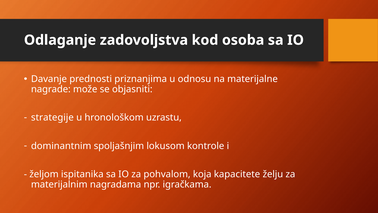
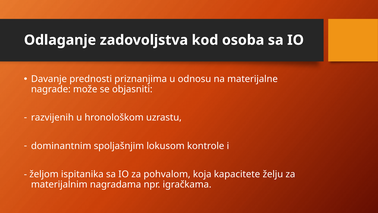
strategije: strategije -> razvijenih
